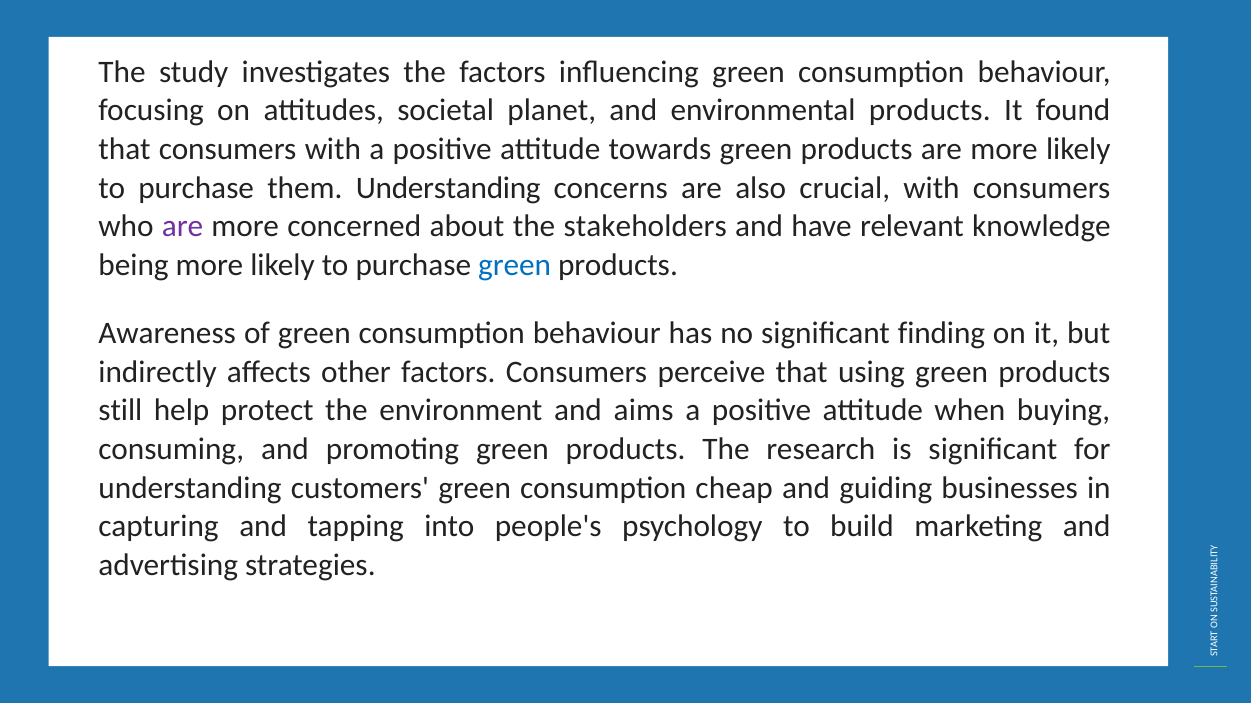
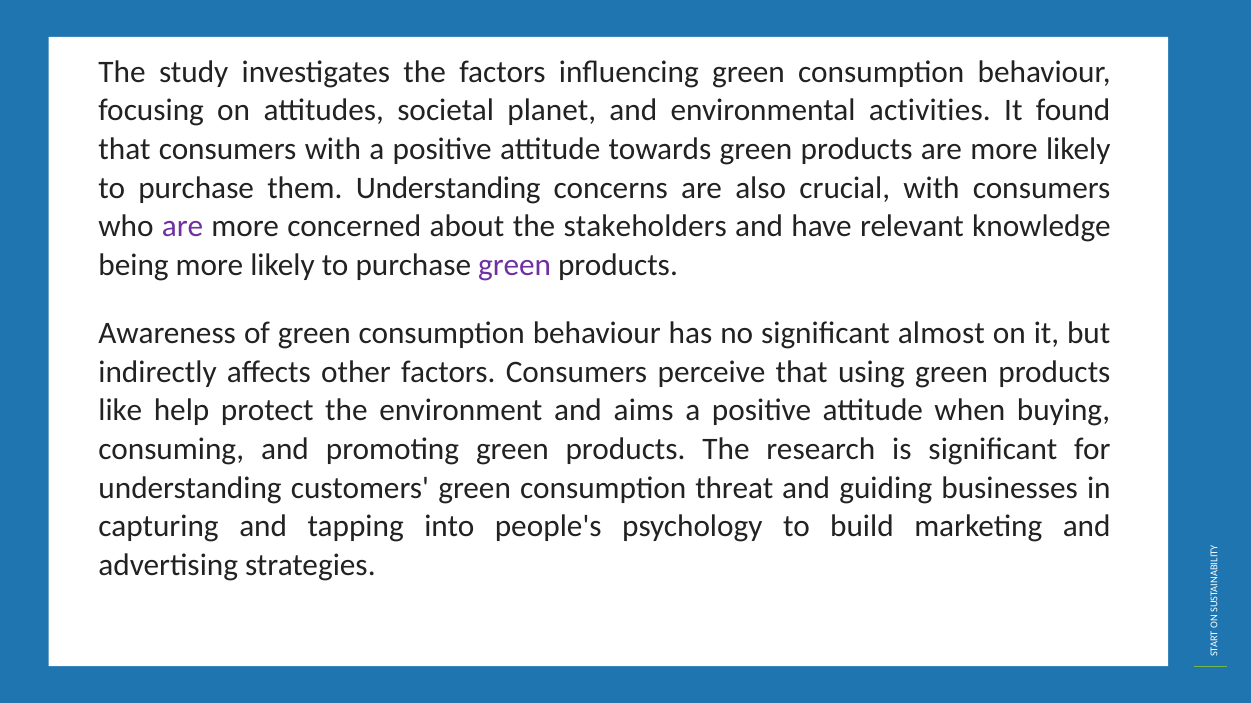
environmental products: products -> activities
green at (515, 265) colour: blue -> purple
finding: finding -> almost
still: still -> like
cheap: cheap -> threat
